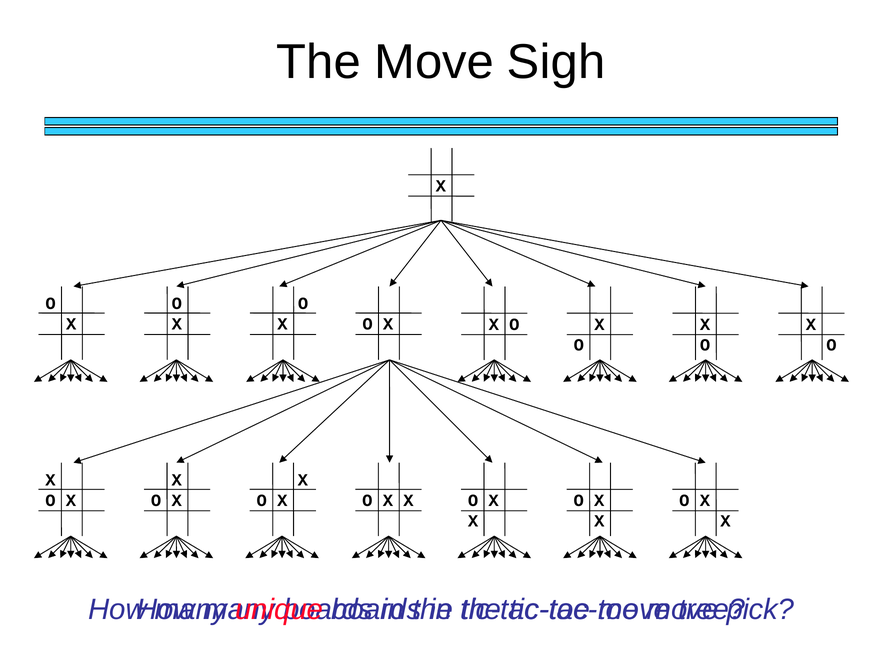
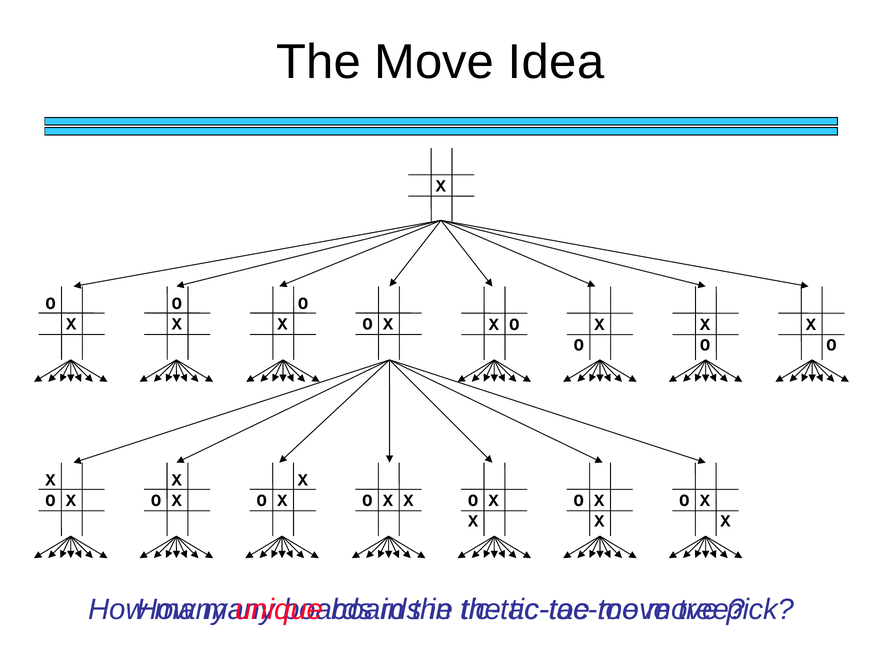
Sigh: Sigh -> Idea
